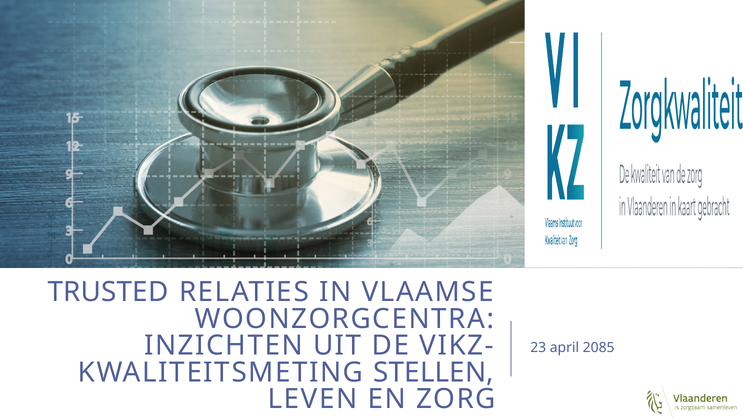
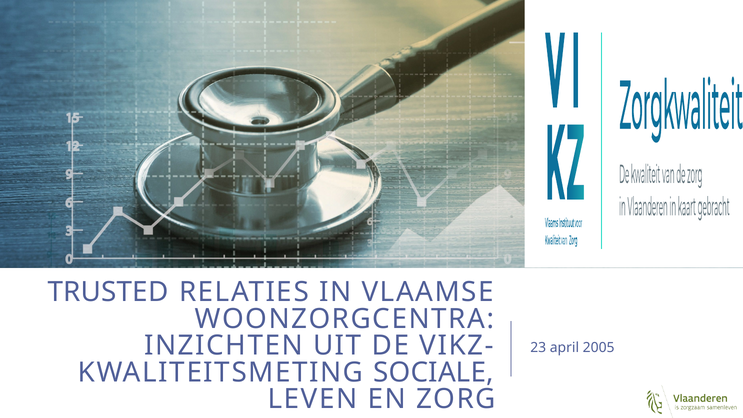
2085: 2085 -> 2005
STELLEN: STELLEN -> SOCIALE
